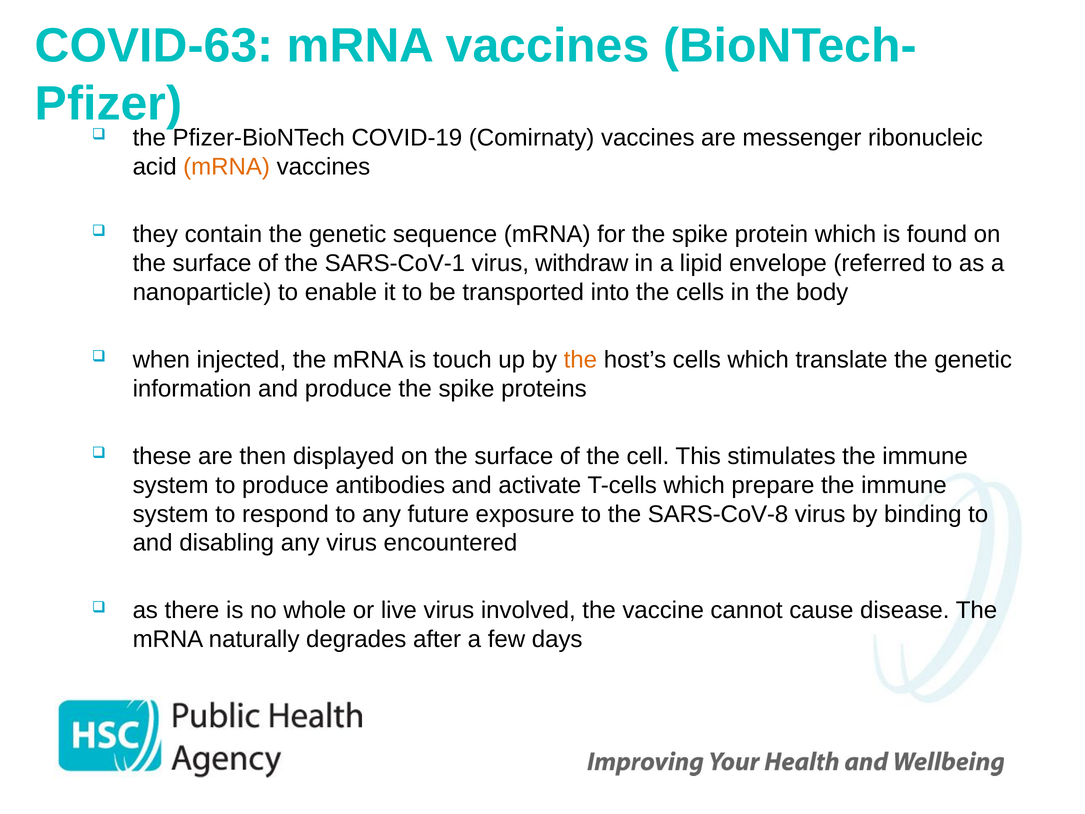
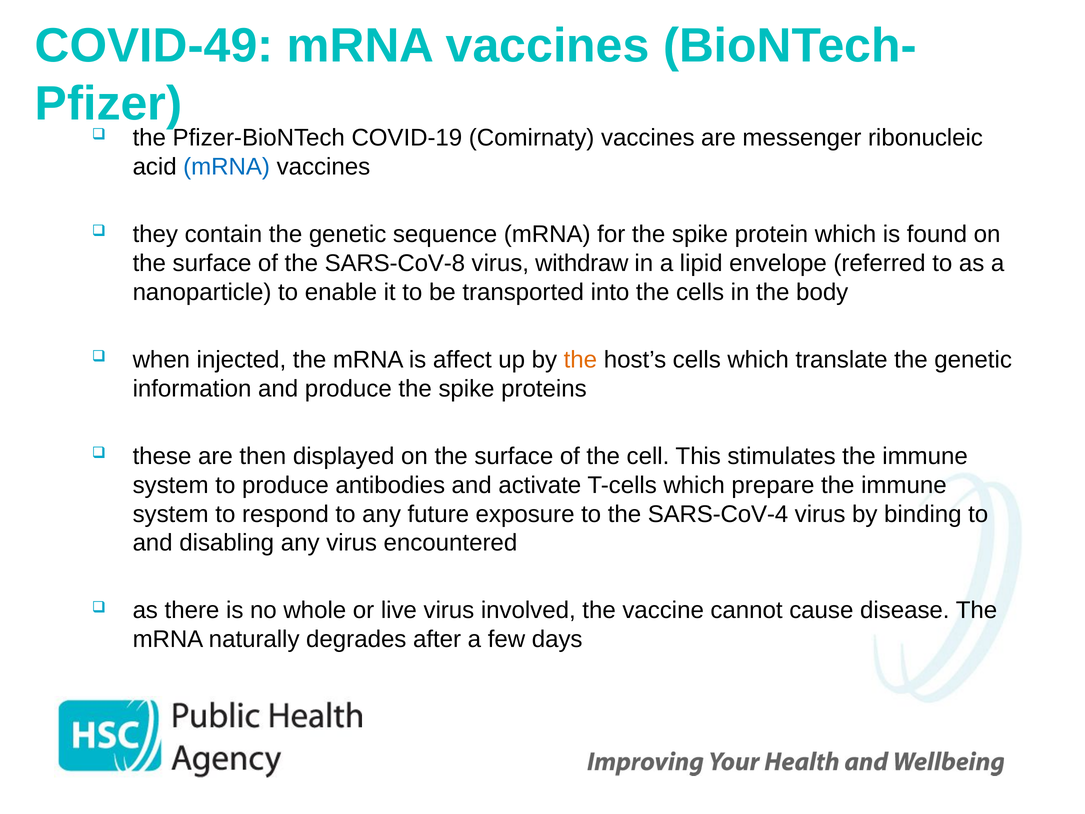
COVID-63: COVID-63 -> COVID-49
mRNA at (227, 167) colour: orange -> blue
SARS-CoV-1: SARS-CoV-1 -> SARS-CoV-8
touch: touch -> affect
SARS-CoV-8: SARS-CoV-8 -> SARS-CoV-4
